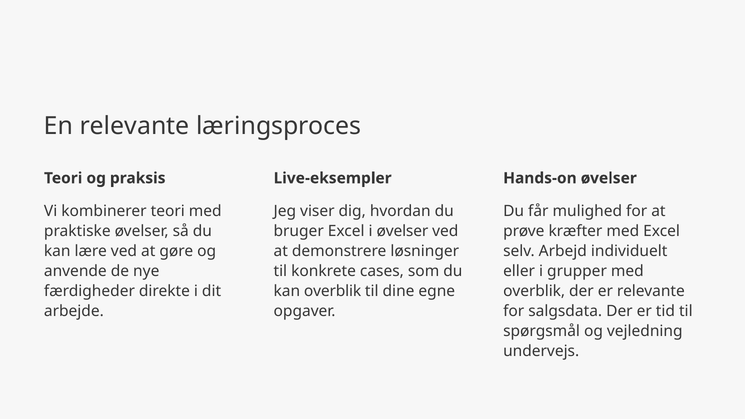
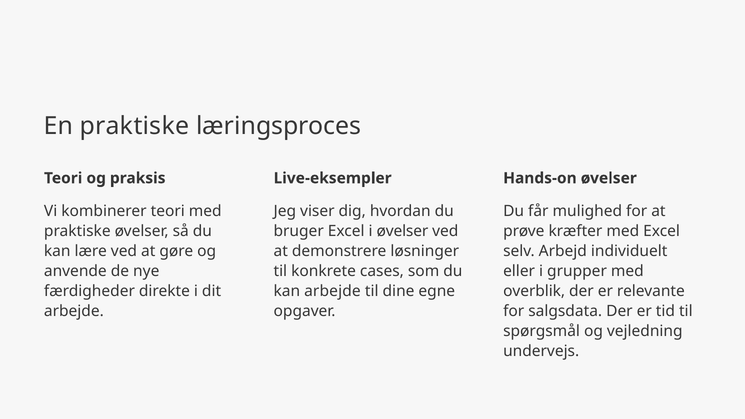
En relevante: relevante -> praktiske
kan overblik: overblik -> arbejde
